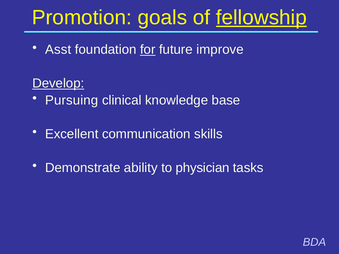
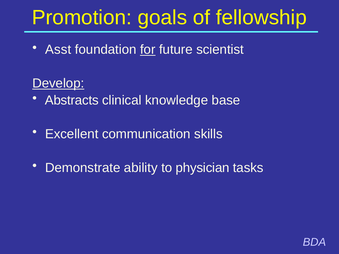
fellowship underline: present -> none
improve: improve -> scientist
Pursuing: Pursuing -> Abstracts
